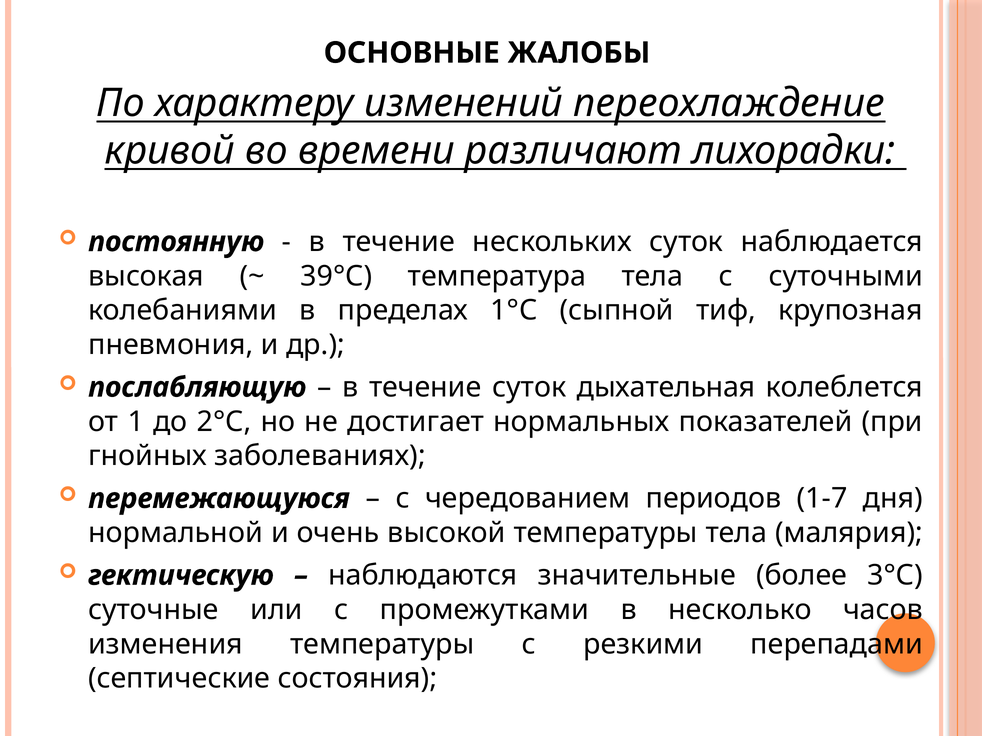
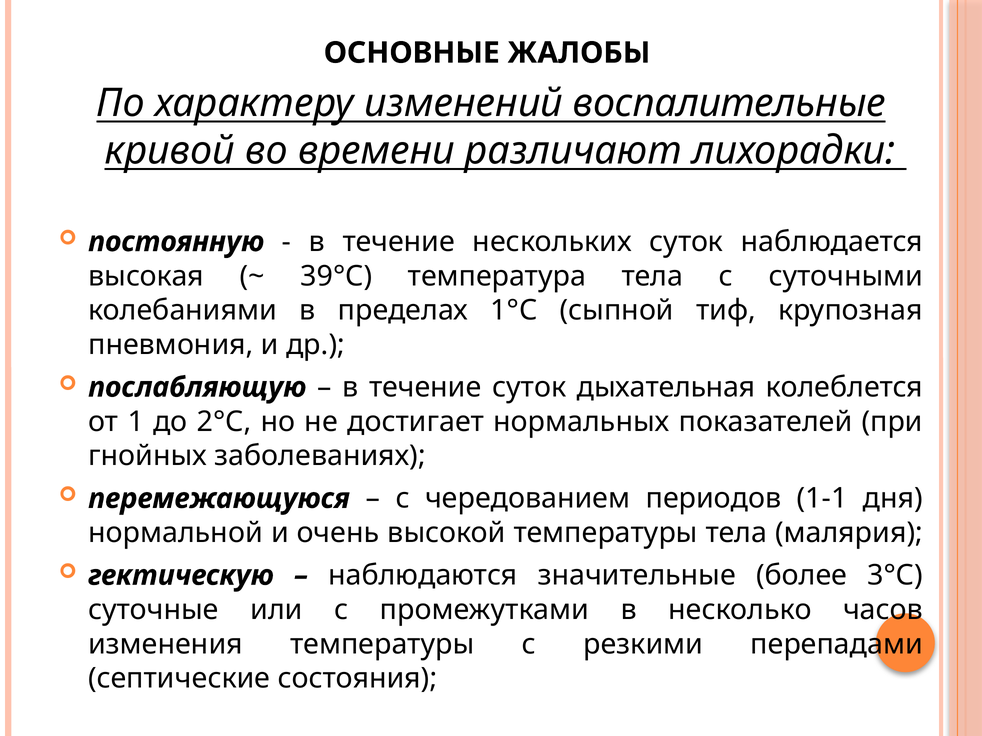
переохлаждение: переохлаждение -> воспалительные
1-7: 1-7 -> 1-1
